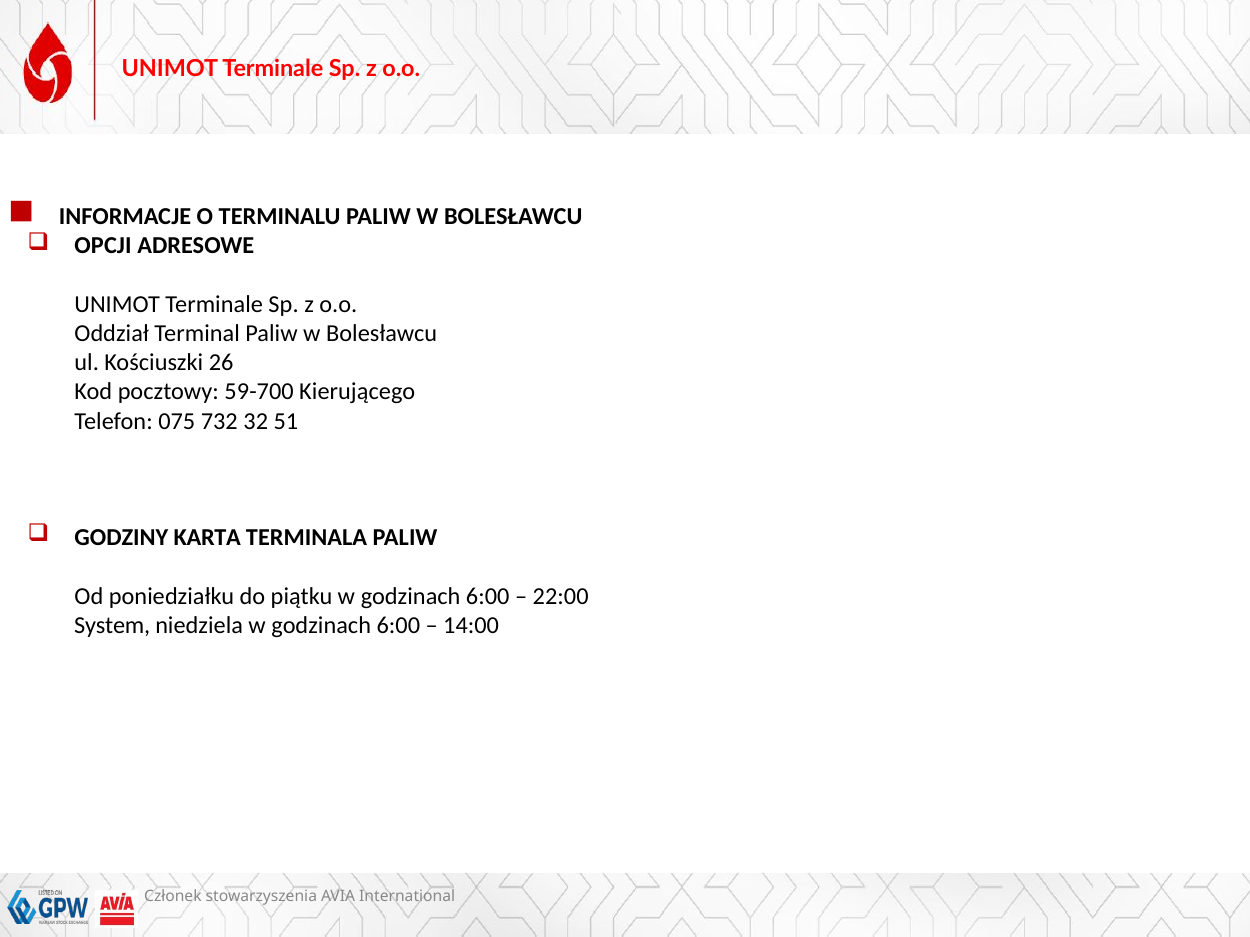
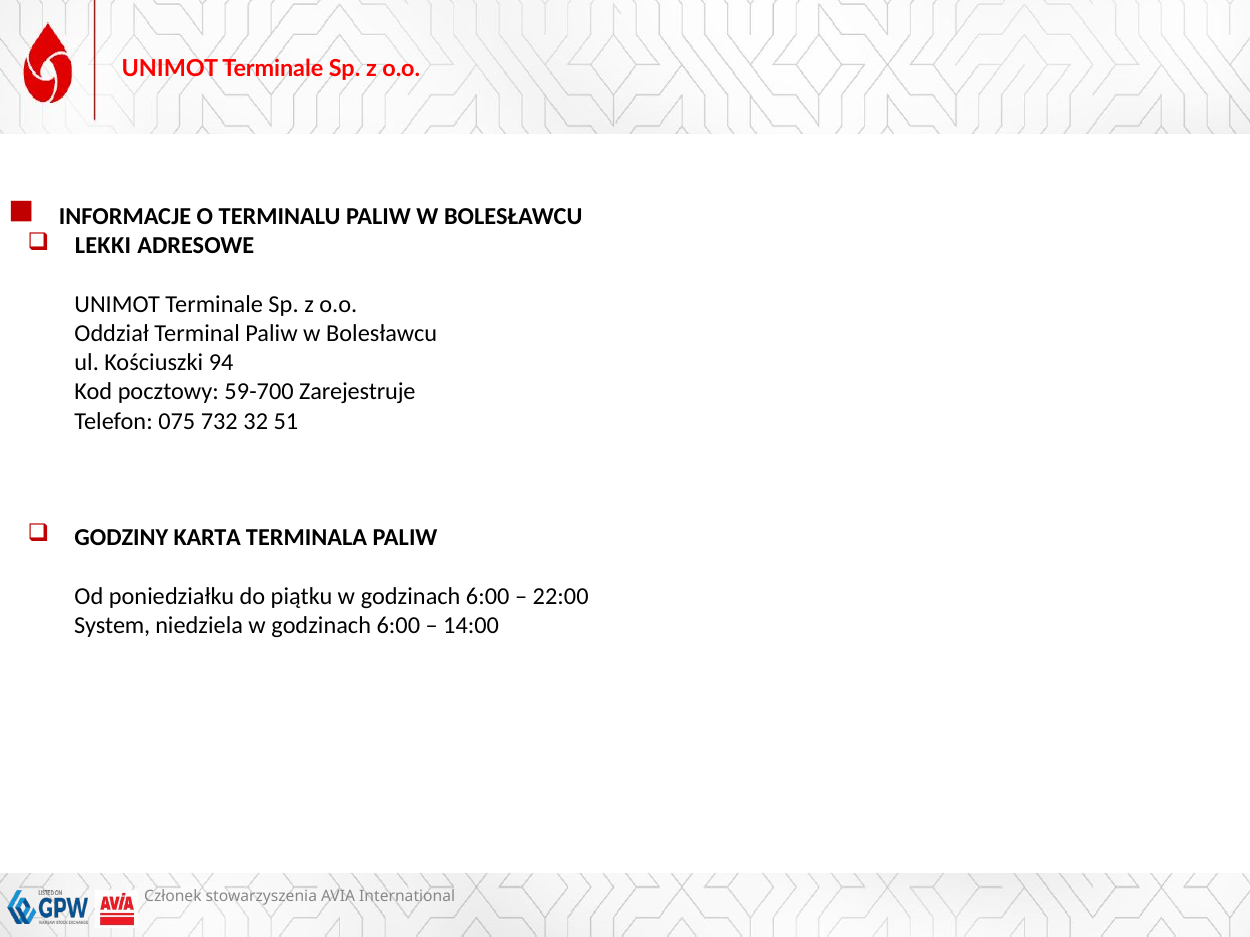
OPCJI: OPCJI -> LEKKI
26: 26 -> 94
Kierującego: Kierującego -> Zarejestruje
